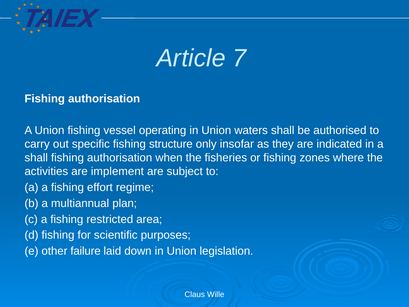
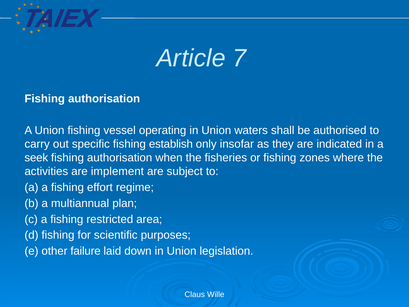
structure: structure -> establish
shall at (36, 158): shall -> seek
